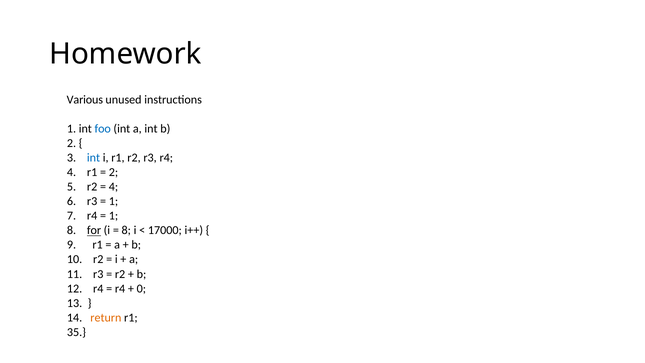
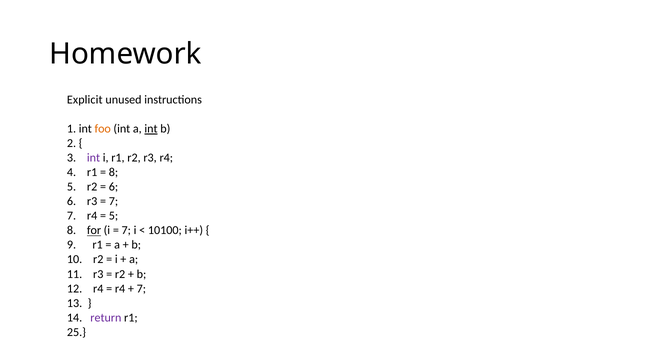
Various: Various -> Explicit
foo colour: blue -> orange
int at (151, 129) underline: none -> present
int at (94, 158) colour: blue -> purple
2 at (113, 172): 2 -> 8
4 at (113, 187): 4 -> 6
1 at (113, 201): 1 -> 7
1 at (113, 216): 1 -> 5
8 at (126, 230): 8 -> 7
17000: 17000 -> 10100
0 at (141, 288): 0 -> 7
return colour: orange -> purple
35: 35 -> 25
